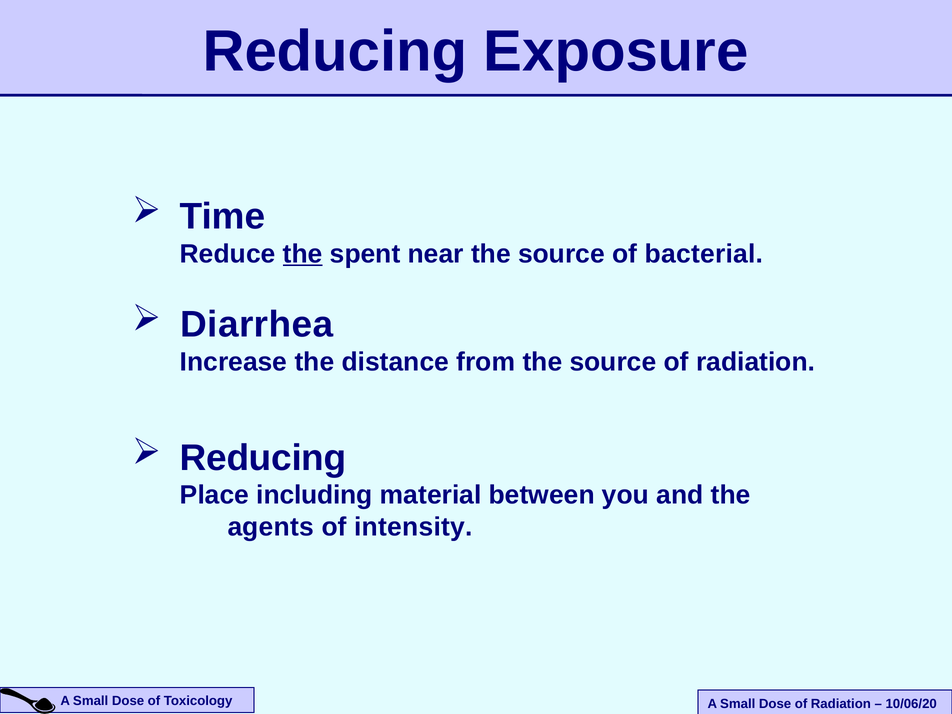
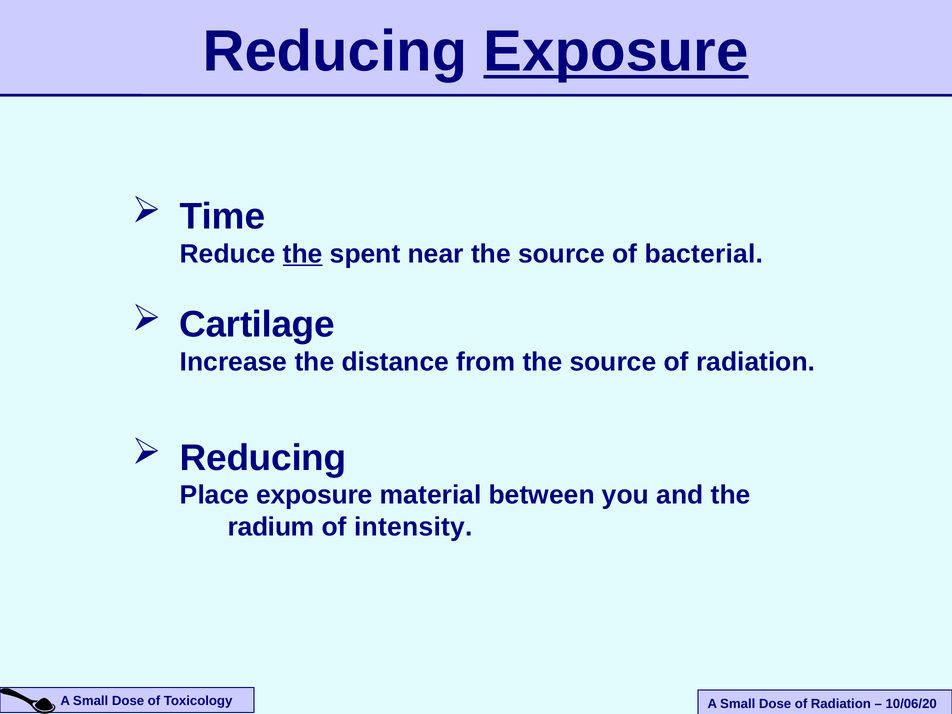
Exposure at (616, 52) underline: none -> present
Diarrhea: Diarrhea -> Cartilage
Place including: including -> exposure
agents: agents -> radium
